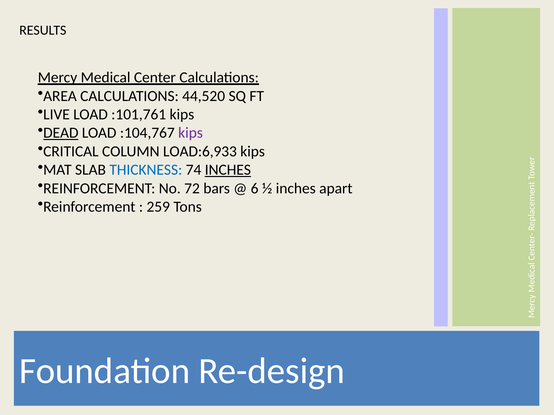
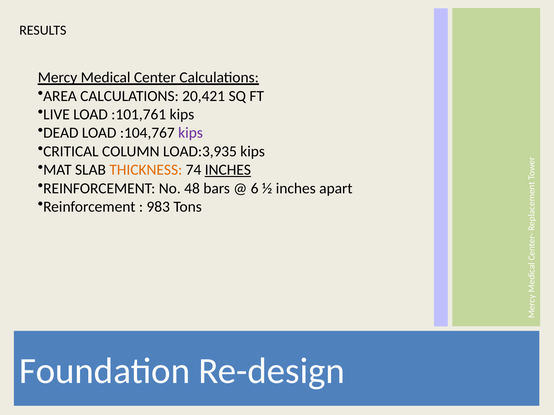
44,520: 44,520 -> 20,421
DEAD underline: present -> none
LOAD:6,933: LOAD:6,933 -> LOAD:3,935
THICKNESS colour: blue -> orange
72: 72 -> 48
259: 259 -> 983
